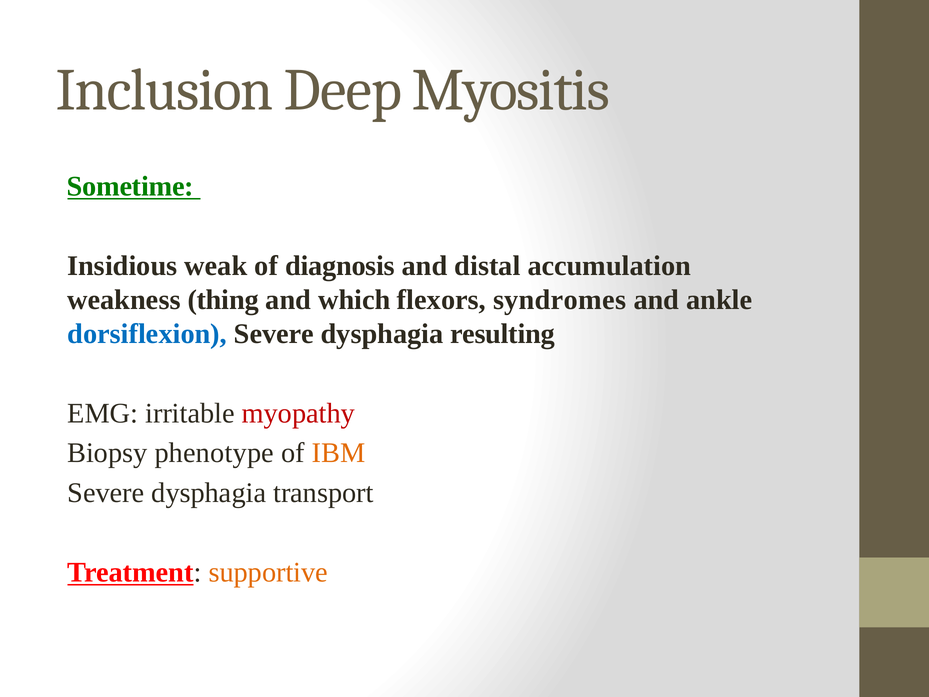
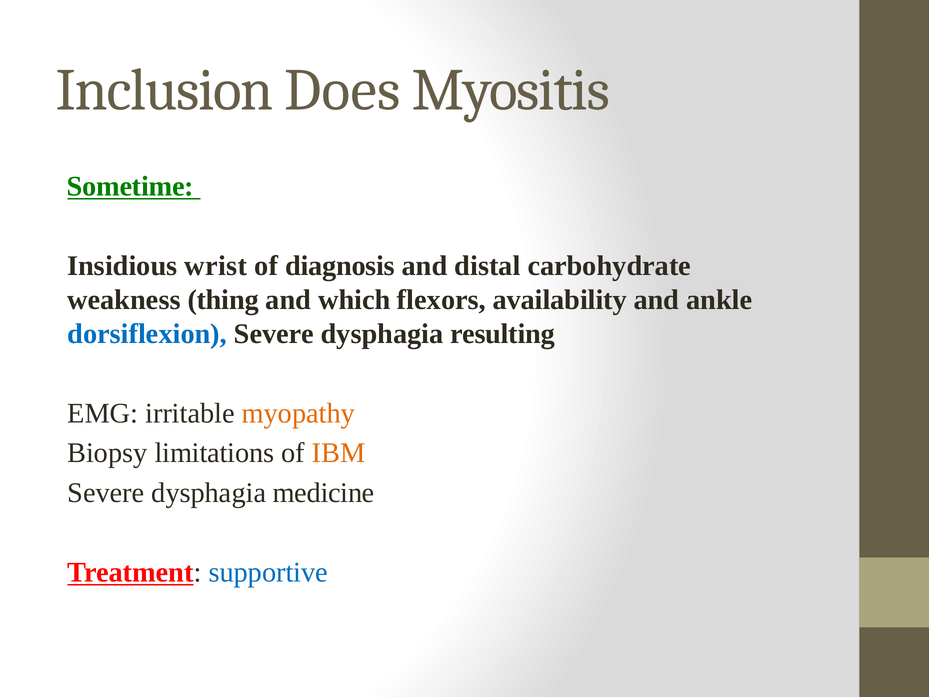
Deep: Deep -> Does
weak: weak -> wrist
accumulation: accumulation -> carbohydrate
syndromes: syndromes -> availability
myopathy colour: red -> orange
phenotype: phenotype -> limitations
transport: transport -> medicine
supportive colour: orange -> blue
